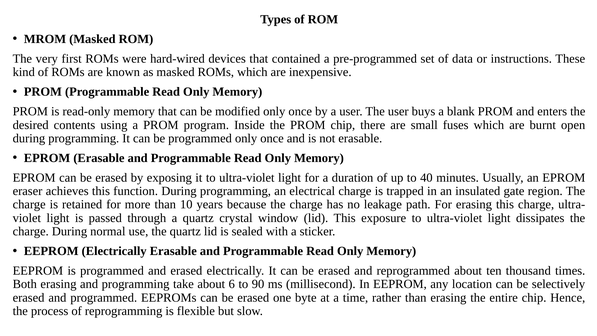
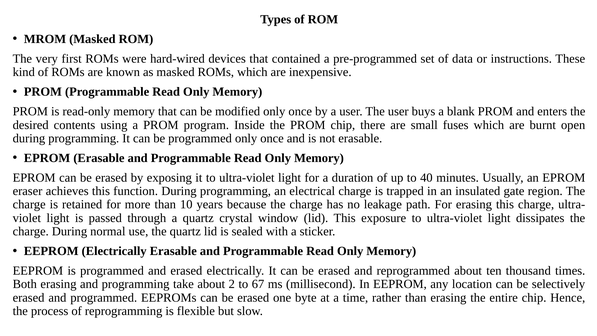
6: 6 -> 2
90: 90 -> 67
